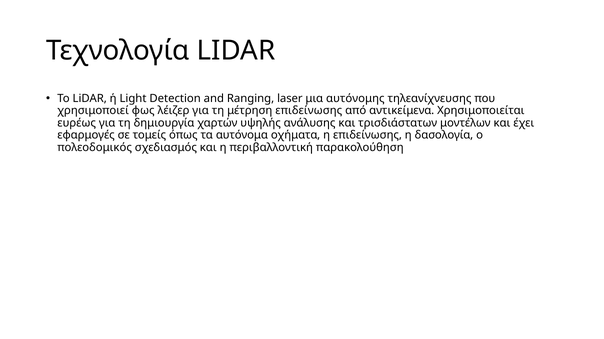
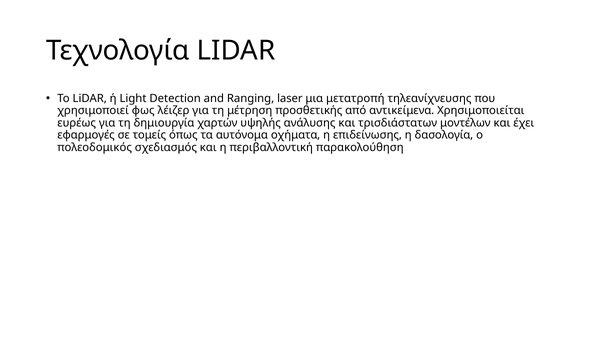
αυτόνομης: αυτόνομης -> μετατροπή
μέτρηση επιδείνωσης: επιδείνωσης -> προσθετικής
